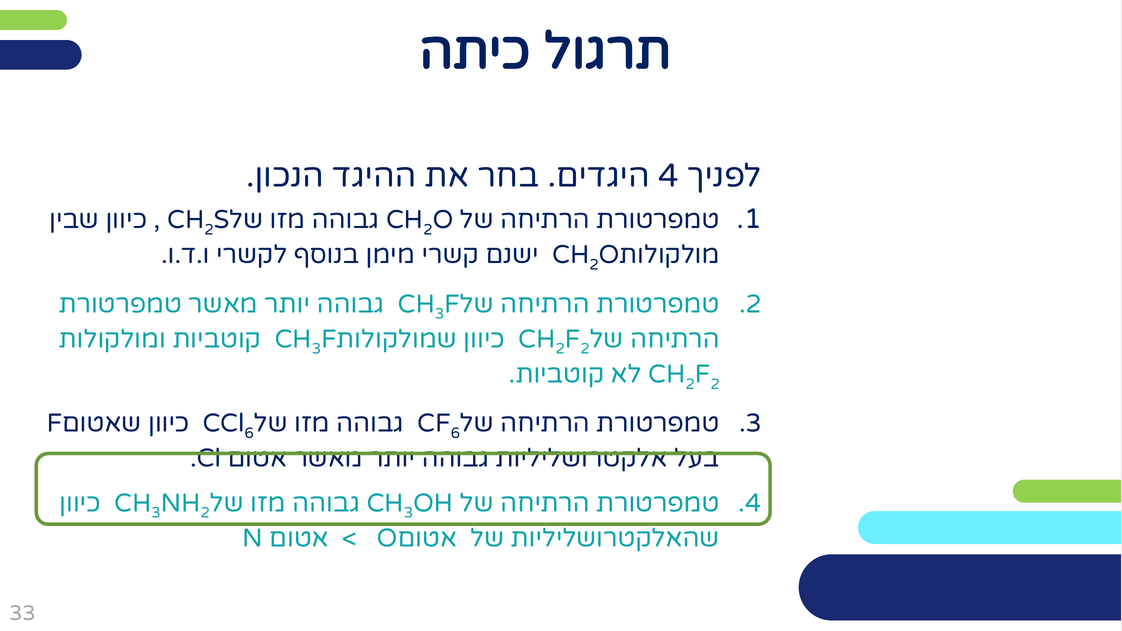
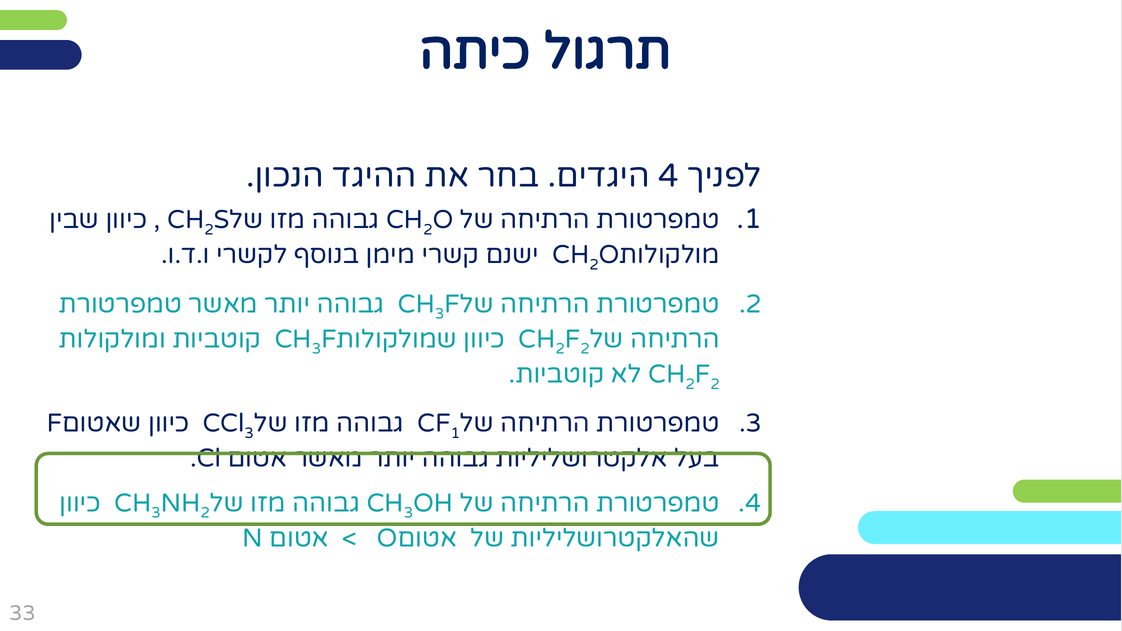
6 at (249, 433): 6 -> 3
6 at (455, 433): 6 -> 1
